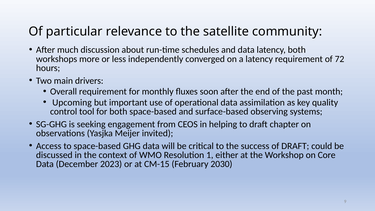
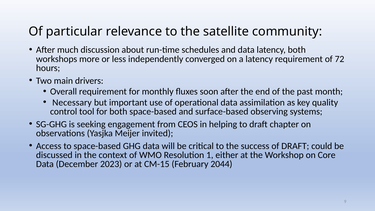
Upcoming: Upcoming -> Necessary
2030: 2030 -> 2044
